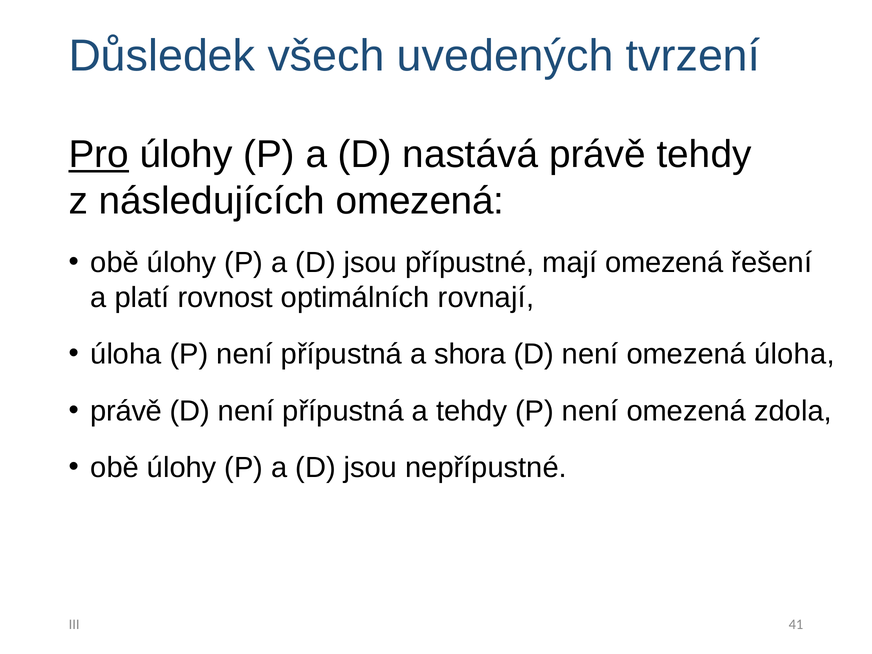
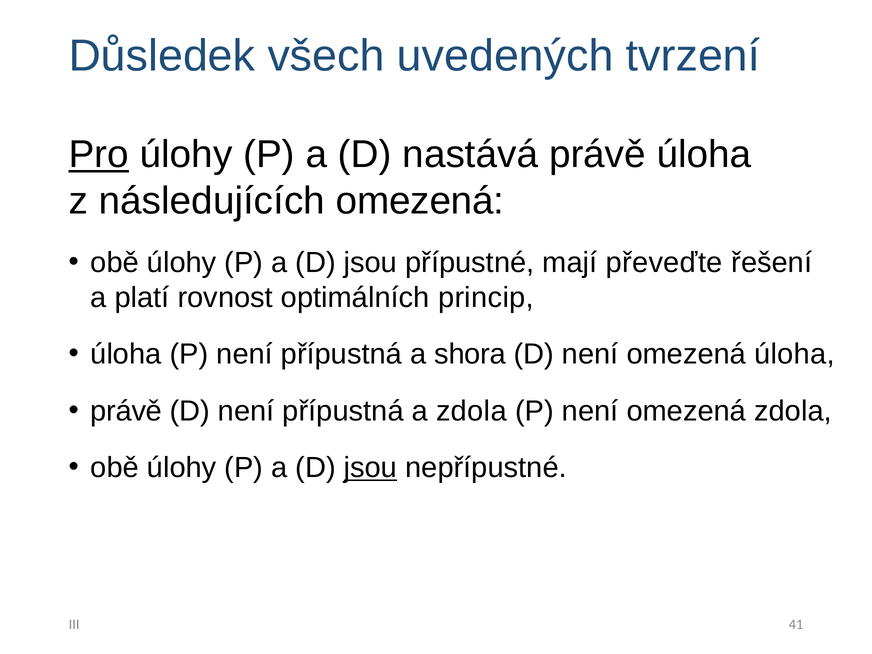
právě tehdy: tehdy -> úloha
mají omezená: omezená -> převeďte
rovnají: rovnají -> princip
a tehdy: tehdy -> zdola
jsou at (371, 468) underline: none -> present
